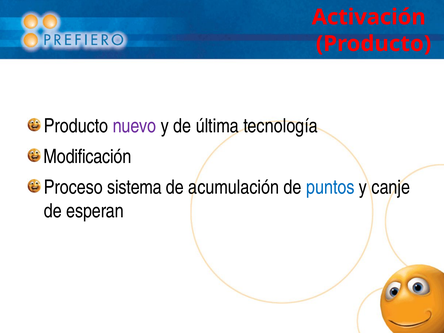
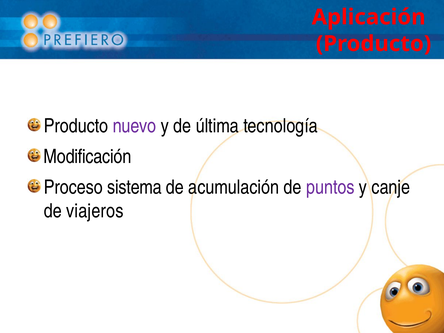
Activación: Activación -> Aplicación
puntos colour: blue -> purple
esperan: esperan -> viajeros
